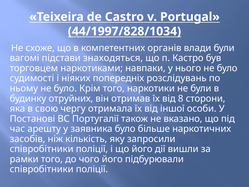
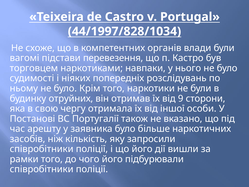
знаходяться: знаходяться -> перевезення
8: 8 -> 9
